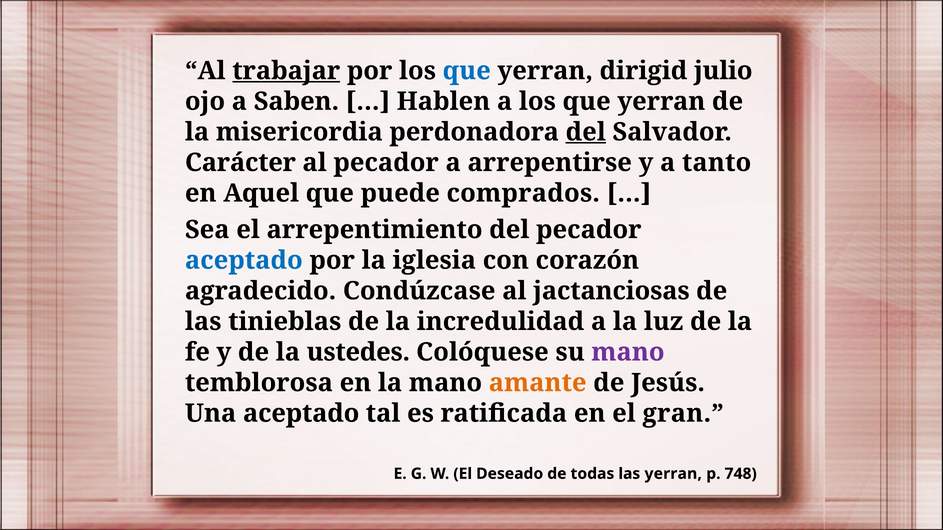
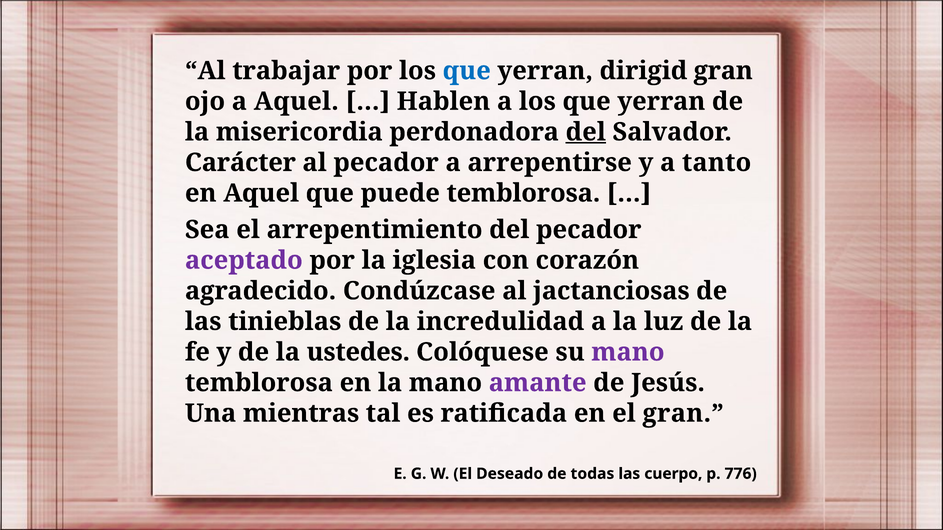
trabajar underline: present -> none
dirigid julio: julio -> gran
a Saben: Saben -> Aquel
puede comprados: comprados -> temblorosa
aceptado at (244, 261) colour: blue -> purple
amante colour: orange -> purple
Una aceptado: aceptado -> mientras
las yerran: yerran -> cuerpo
748: 748 -> 776
